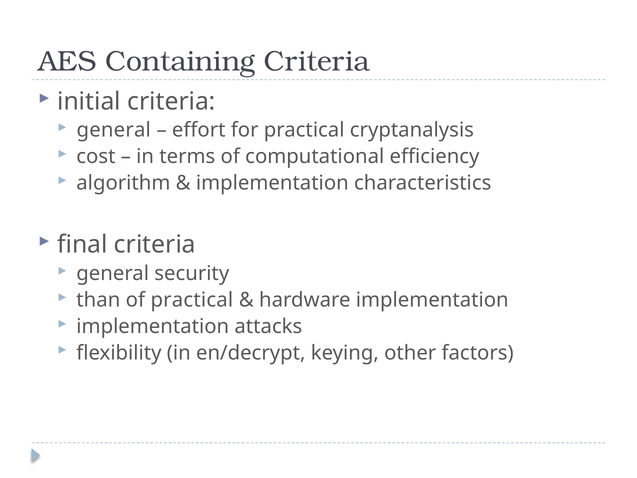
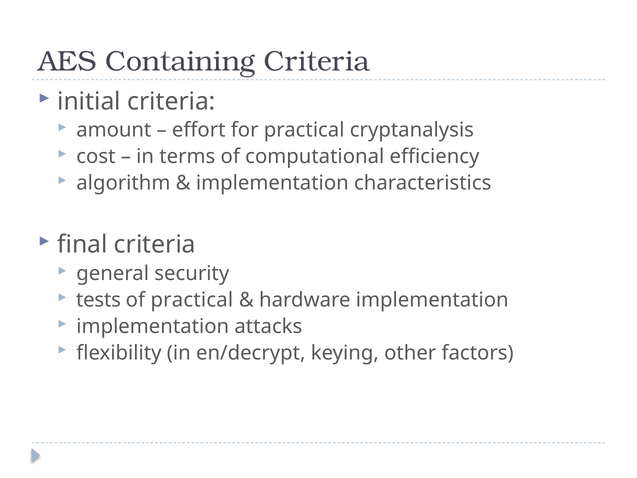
general at (114, 130): general -> amount
than: than -> tests
